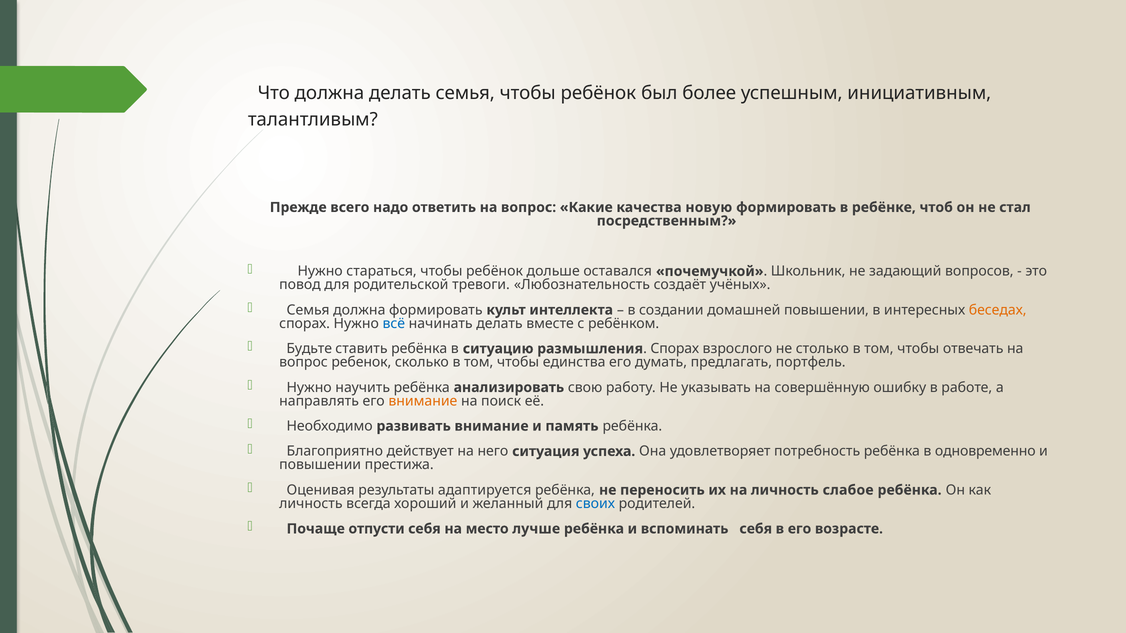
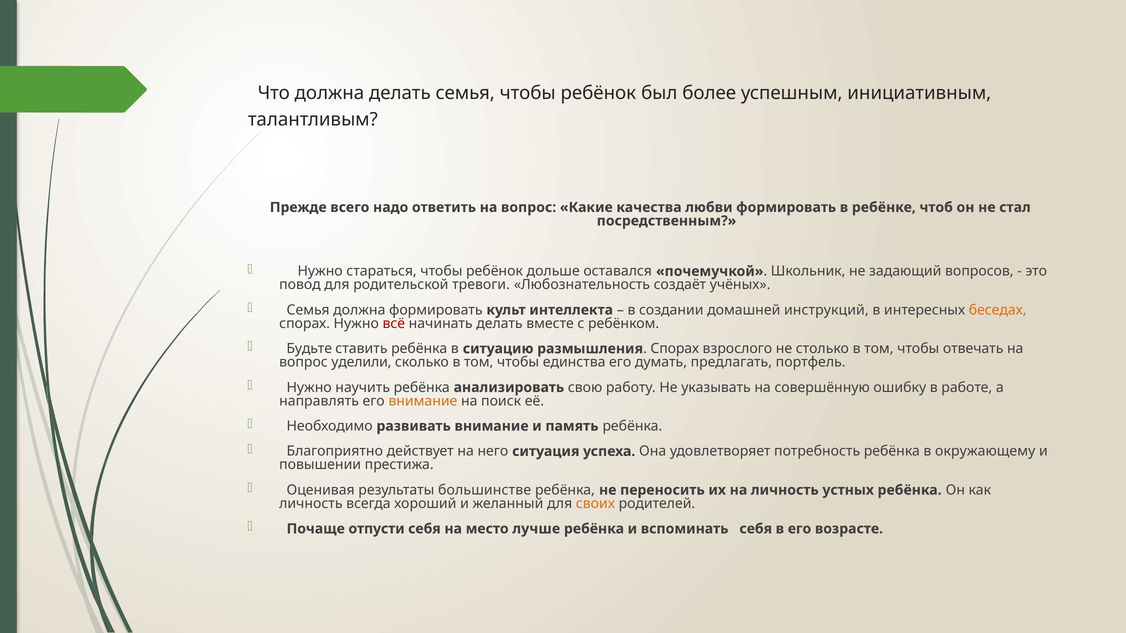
новую: новую -> любви
домашней повышении: повышении -> инструкций
всё colour: blue -> red
ребенок: ребенок -> уделили
одновременно: одновременно -> окружающему
адаптируется: адаптируется -> большинстве
слабое: слабое -> устных
своих colour: blue -> orange
